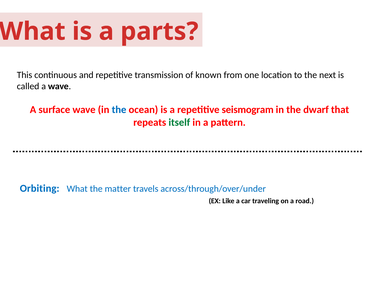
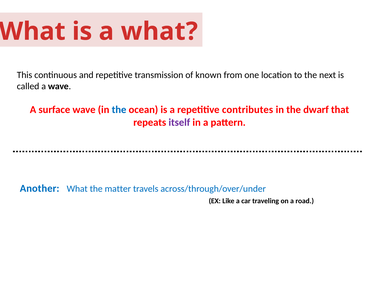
a parts: parts -> what
seismogram: seismogram -> contributes
itself colour: green -> purple
Orbiting: Orbiting -> Another
